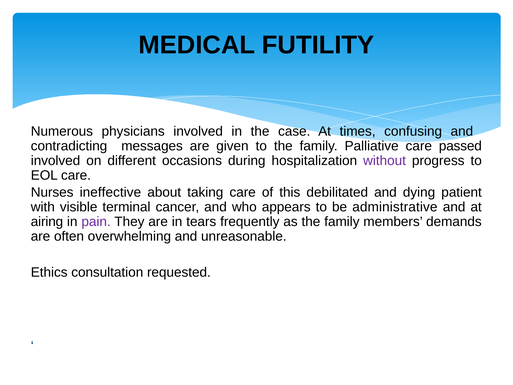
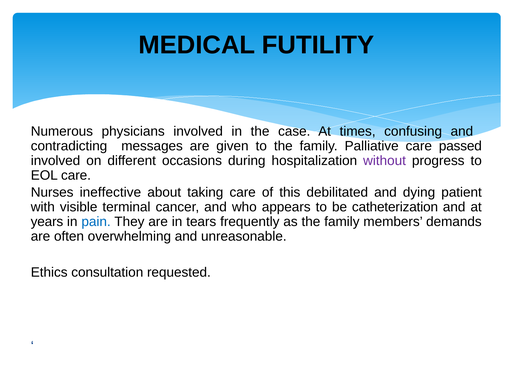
administrative: administrative -> catheterization
airing: airing -> years
pain colour: purple -> blue
